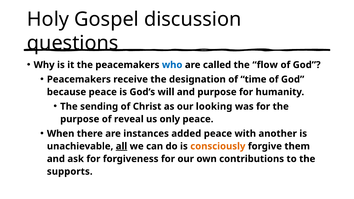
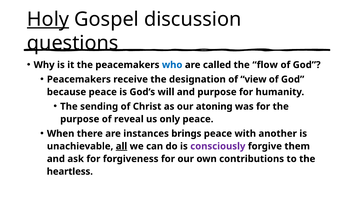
Holy underline: none -> present
time: time -> view
looking: looking -> atoning
added: added -> brings
consciously colour: orange -> purple
supports: supports -> heartless
